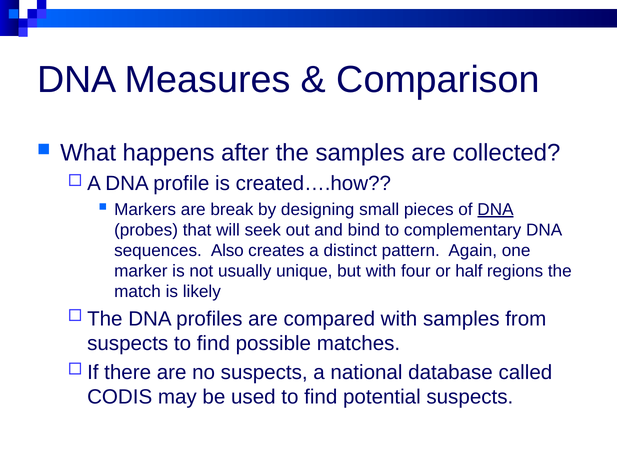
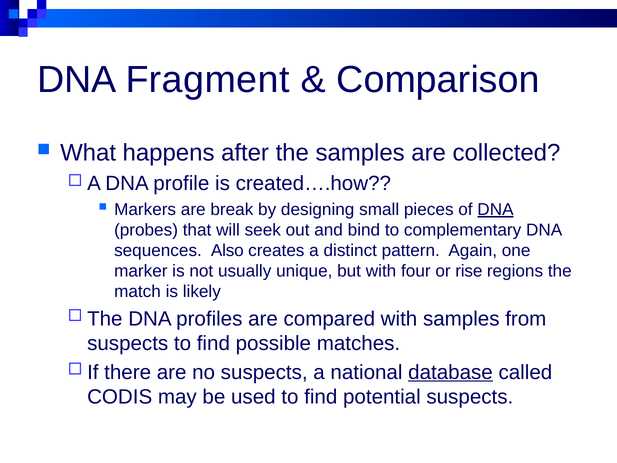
Measures: Measures -> Fragment
half: half -> rise
database underline: none -> present
